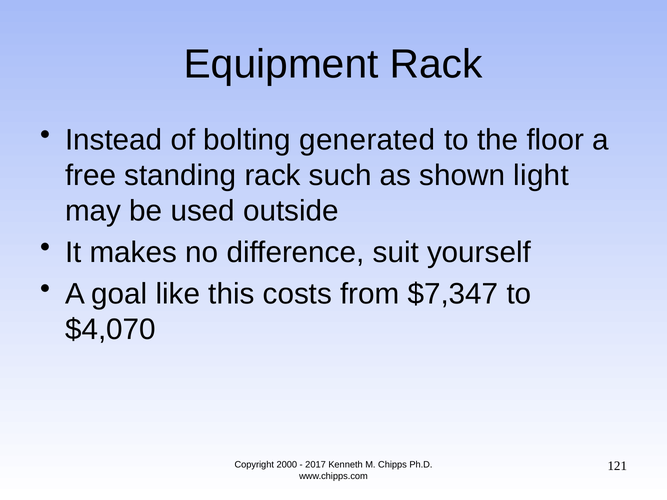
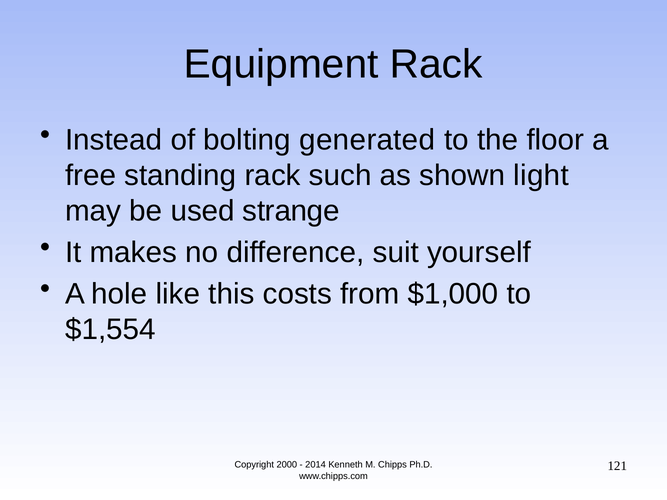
outside: outside -> strange
goal: goal -> hole
$7,347: $7,347 -> $1,000
$4,070: $4,070 -> $1,554
2017: 2017 -> 2014
